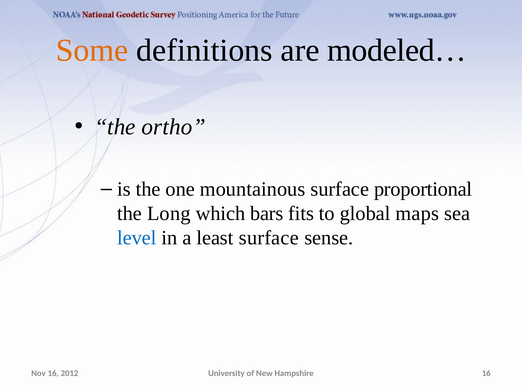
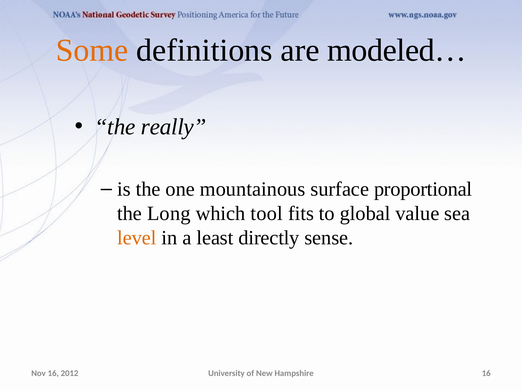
ortho: ortho -> really
bars: bars -> tool
maps: maps -> value
level colour: blue -> orange
least surface: surface -> directly
